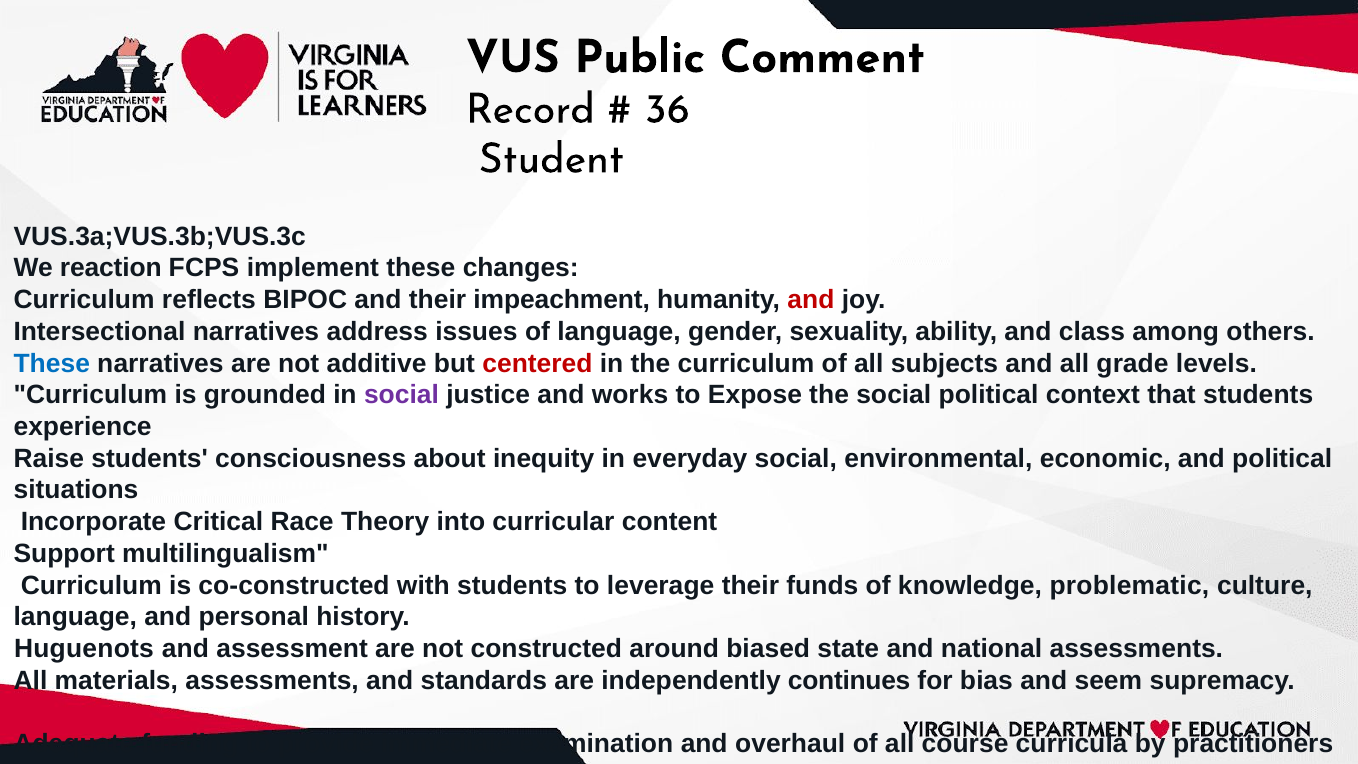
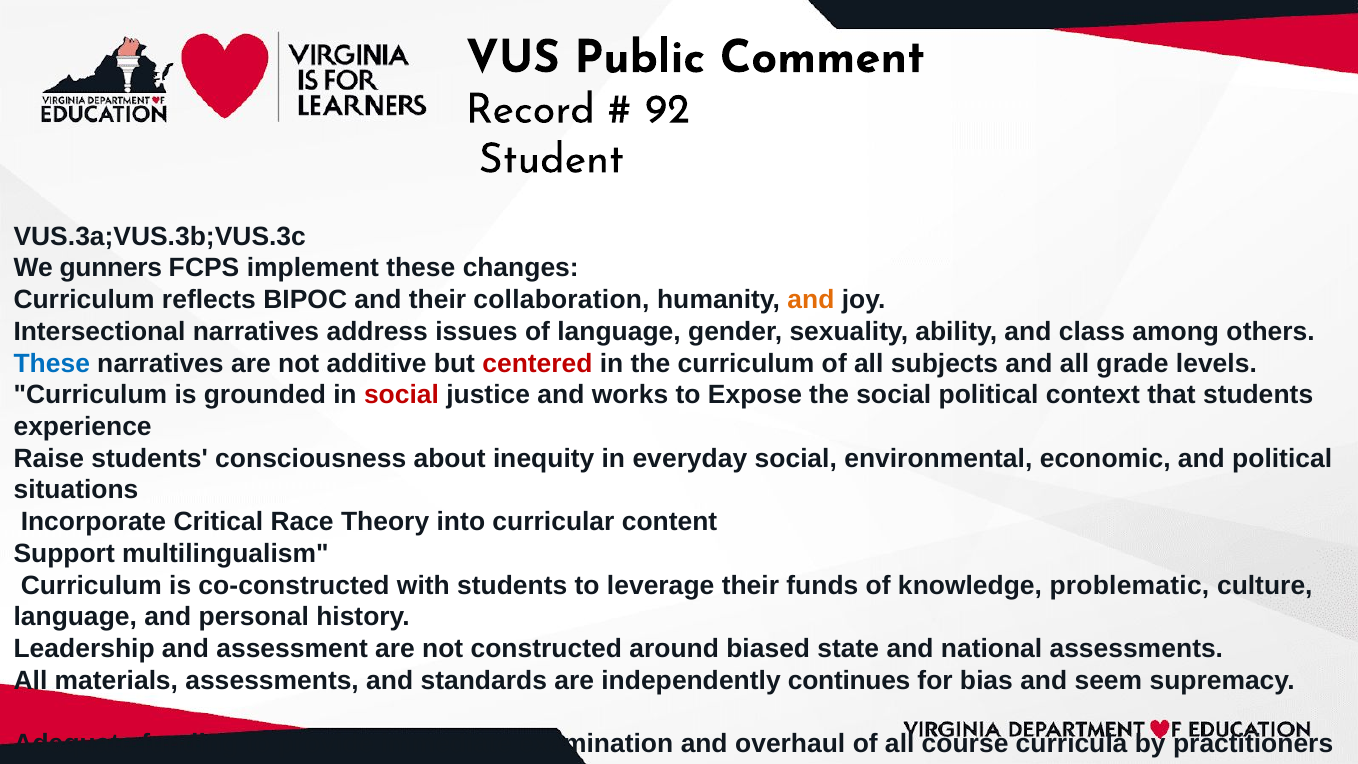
36: 36 -> 92
reaction: reaction -> gunners
impeachment: impeachment -> collaboration
and at (811, 300) colour: red -> orange
social at (401, 395) colour: purple -> red
Huguenots: Huguenots -> Leadership
